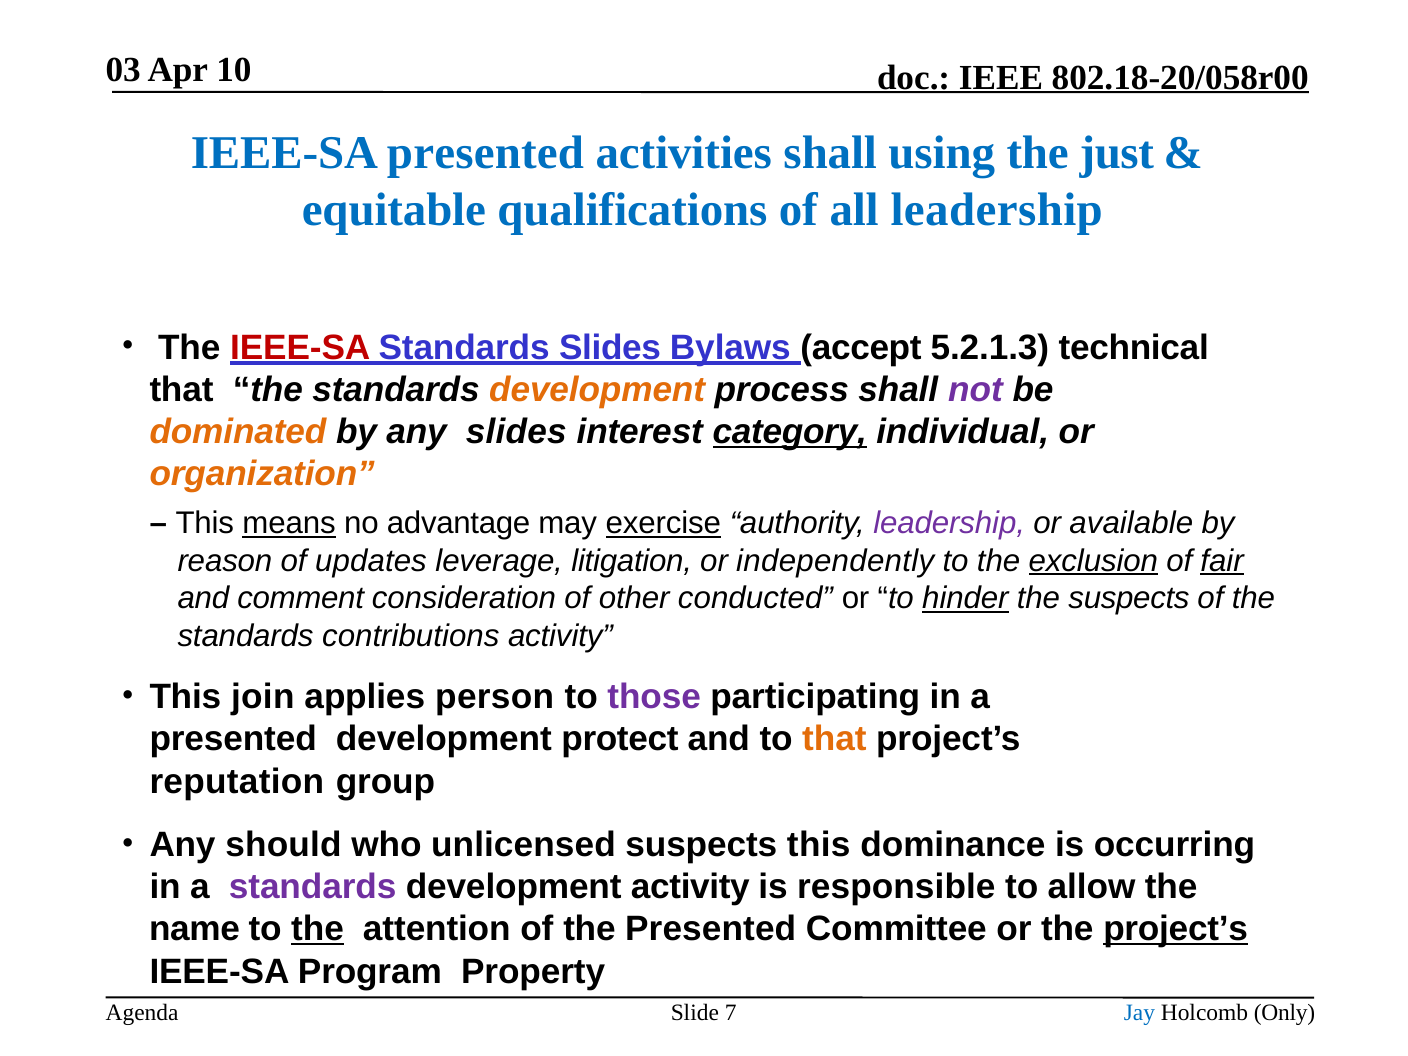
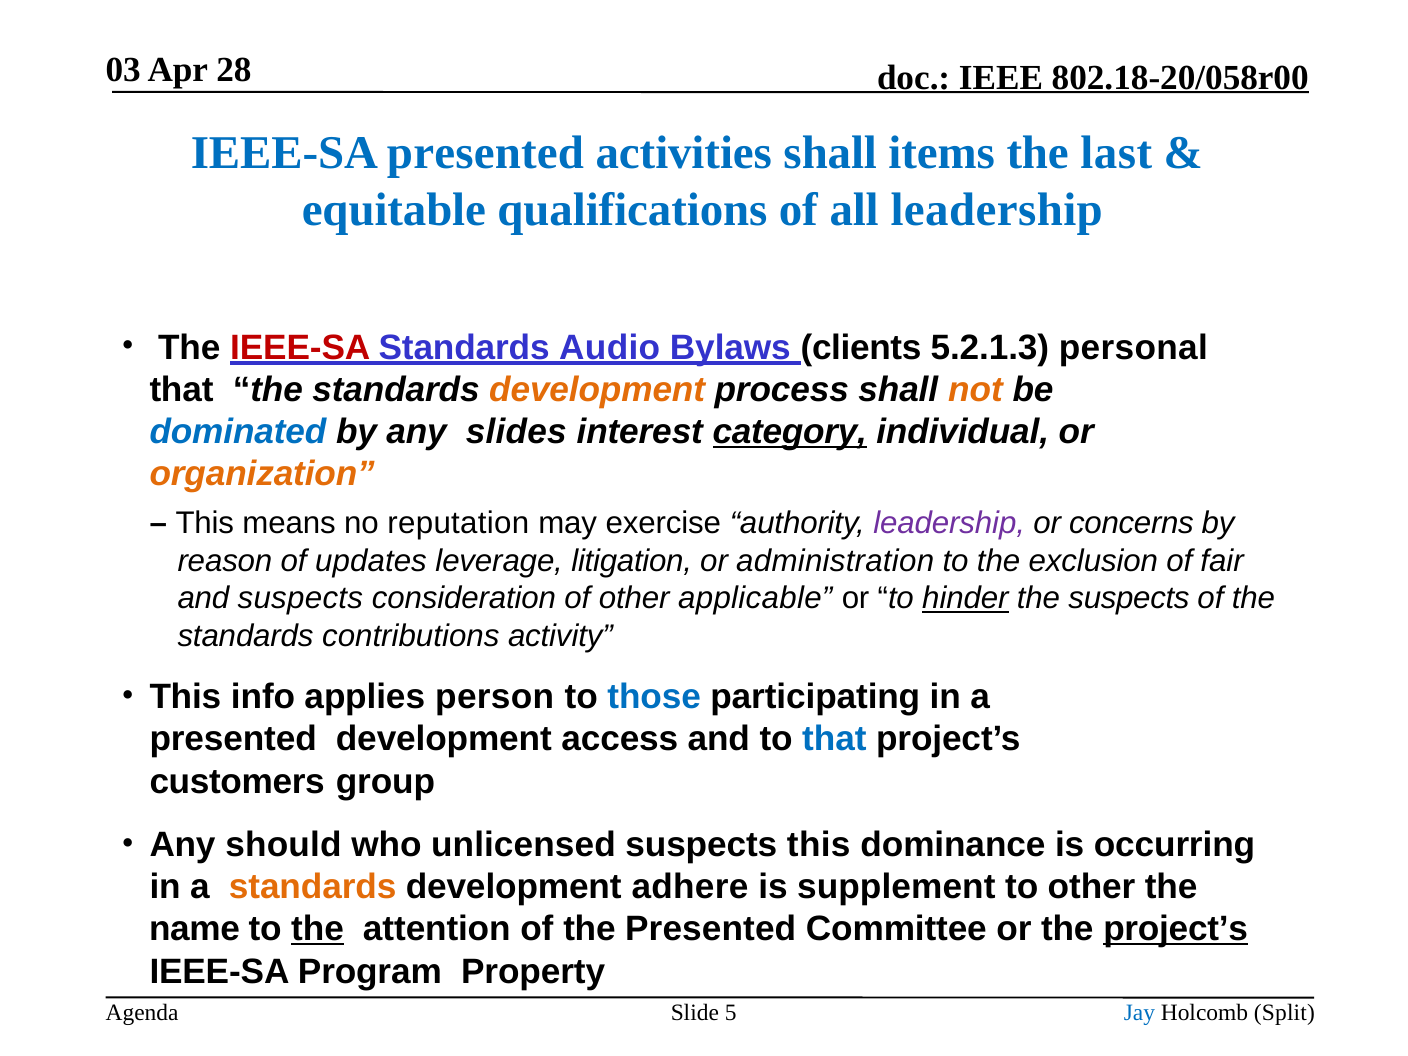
10: 10 -> 28
using: using -> items
just: just -> last
Standards Slides: Slides -> Audio
accept: accept -> clients
technical: technical -> personal
not colour: purple -> orange
dominated colour: orange -> blue
means underline: present -> none
advantage: advantage -> reputation
exercise underline: present -> none
available: available -> concerns
independently: independently -> administration
exclusion underline: present -> none
fair underline: present -> none
and comment: comment -> suspects
conducted: conducted -> applicable
join: join -> info
those colour: purple -> blue
protect: protect -> access
that at (834, 739) colour: orange -> blue
reputation: reputation -> customers
standards at (313, 887) colour: purple -> orange
development activity: activity -> adhere
responsible: responsible -> supplement
to allow: allow -> other
7: 7 -> 5
Only: Only -> Split
